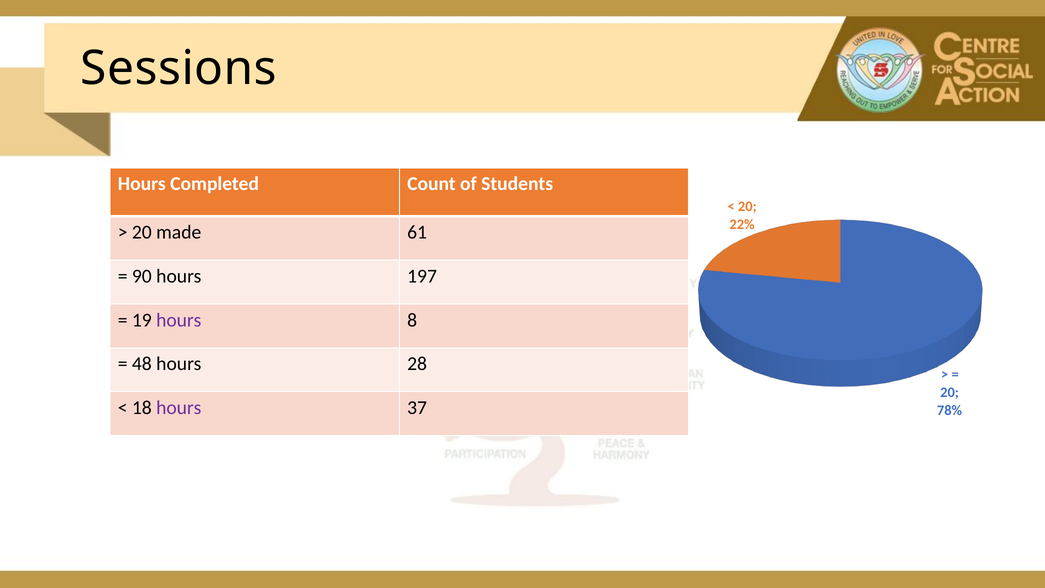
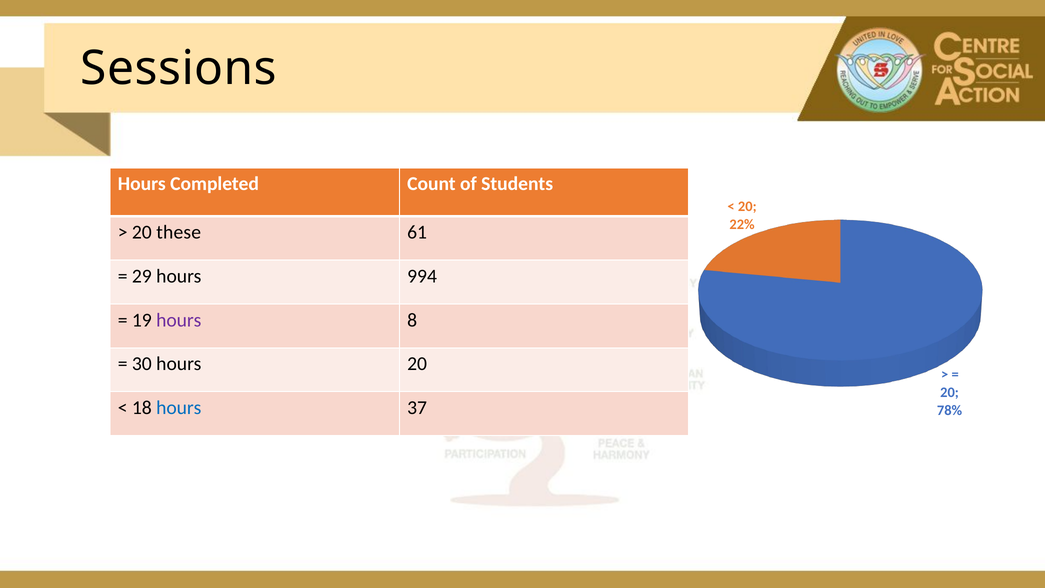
made: made -> these
90: 90 -> 29
197: 197 -> 994
48: 48 -> 30
hours 28: 28 -> 20
hours at (179, 408) colour: purple -> blue
